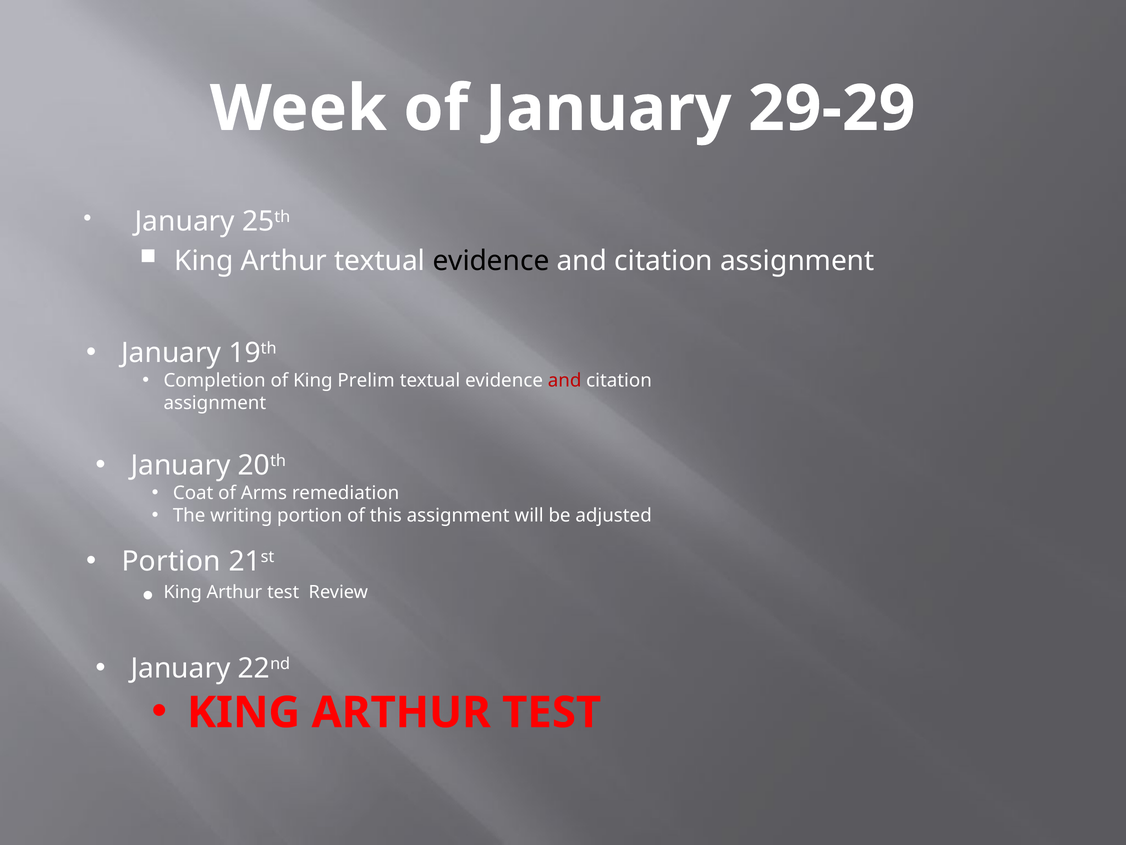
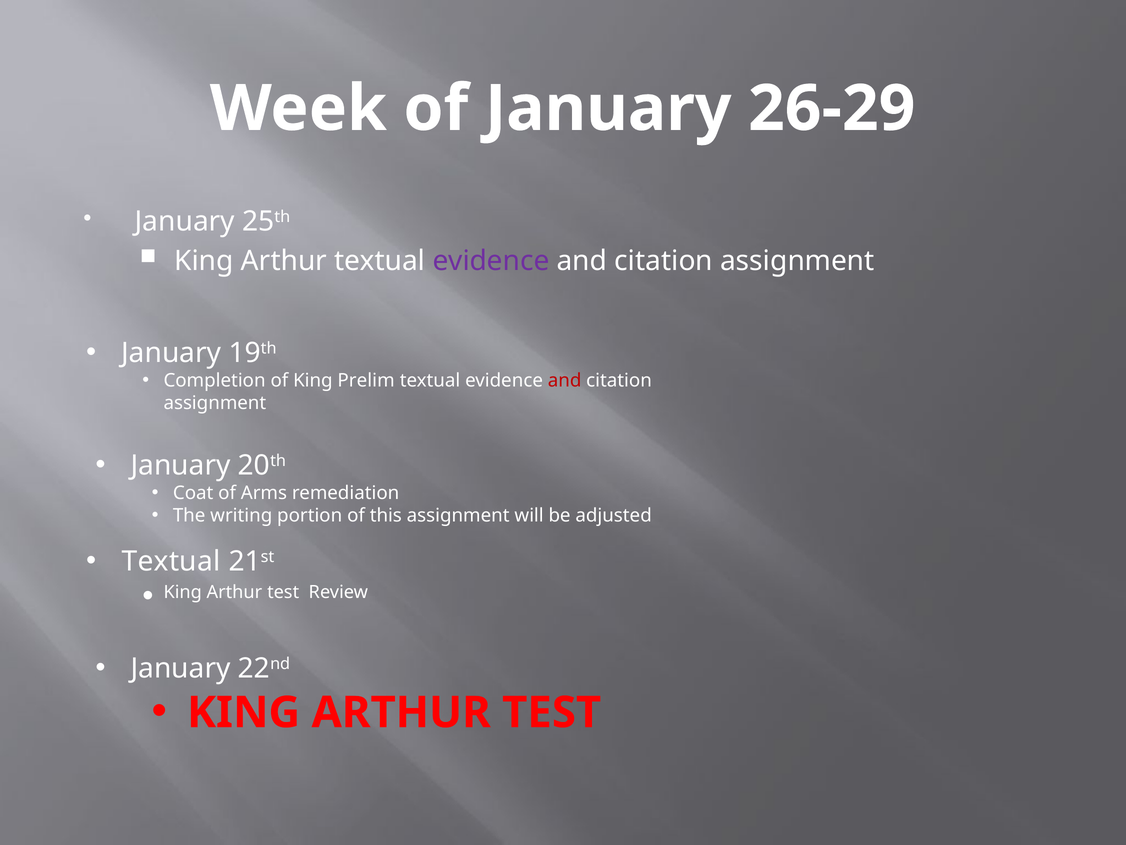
29-29: 29-29 -> 26-29
evidence at (491, 261) colour: black -> purple
Portion at (171, 561): Portion -> Textual
